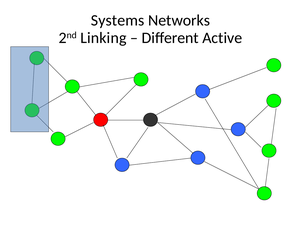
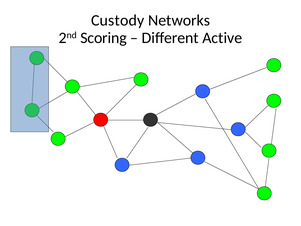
Systems: Systems -> Custody
Linking: Linking -> Scoring
